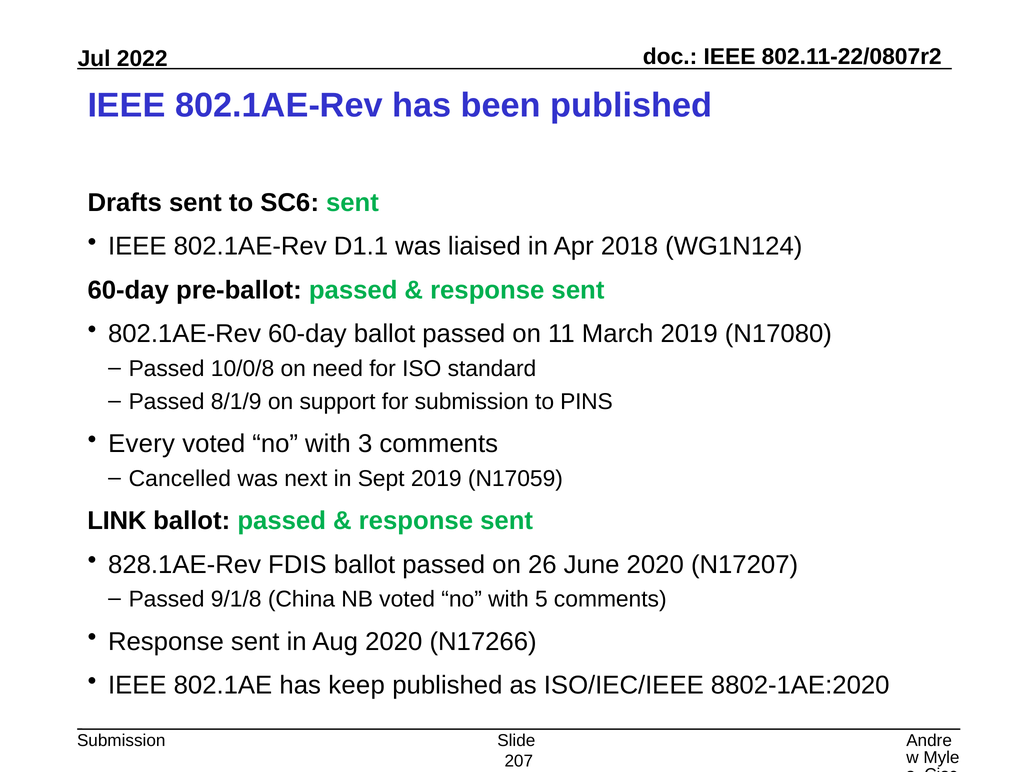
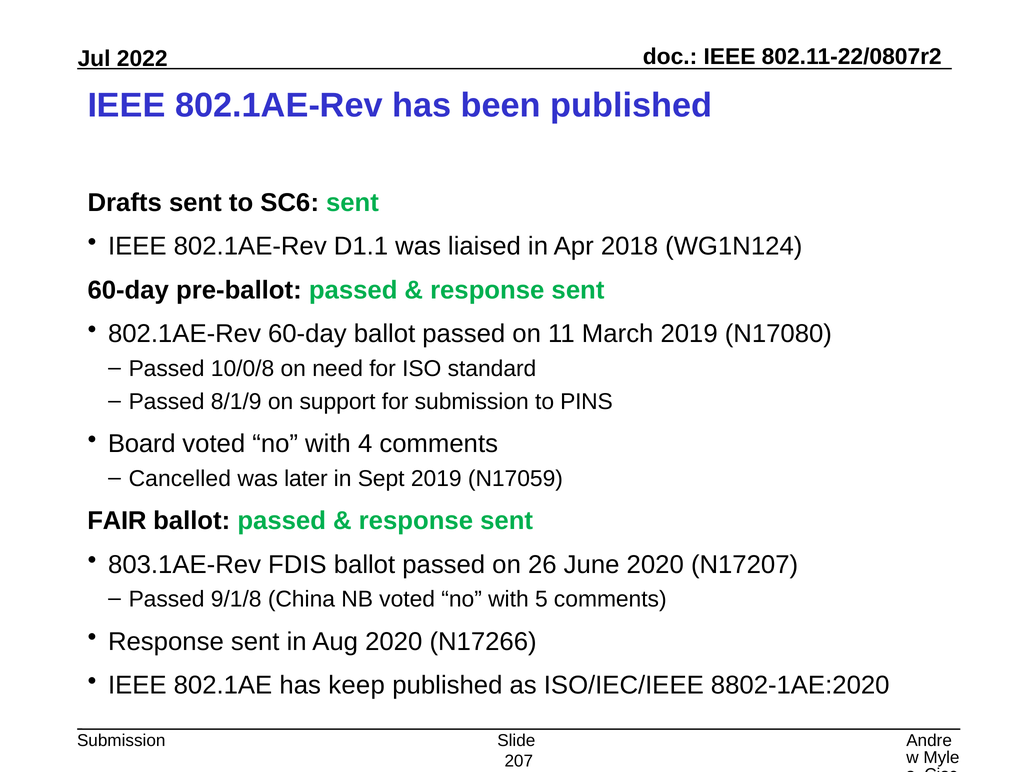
Every: Every -> Board
3: 3 -> 4
next: next -> later
LINK: LINK -> FAIR
828.1AE-Rev: 828.1AE-Rev -> 803.1AE-Rev
